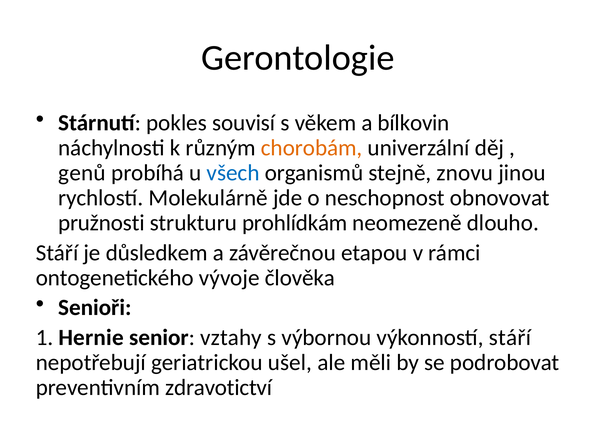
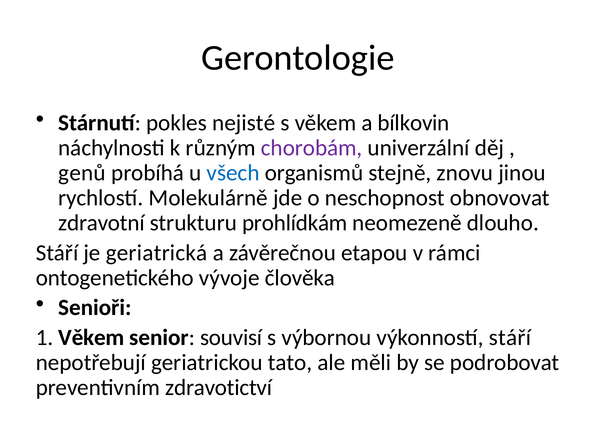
souvisí: souvisí -> nejisté
chorobám colour: orange -> purple
pružnosti: pružnosti -> zdravotní
důsledkem: důsledkem -> geriatrická
1 Hernie: Hernie -> Věkem
vztahy: vztahy -> souvisí
ušel: ušel -> tato
